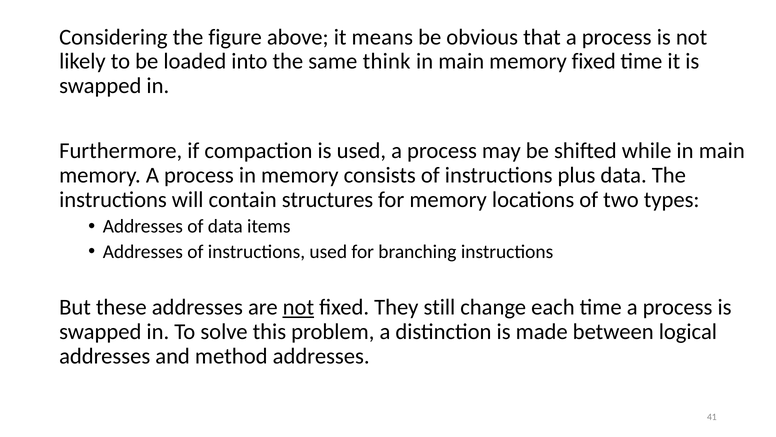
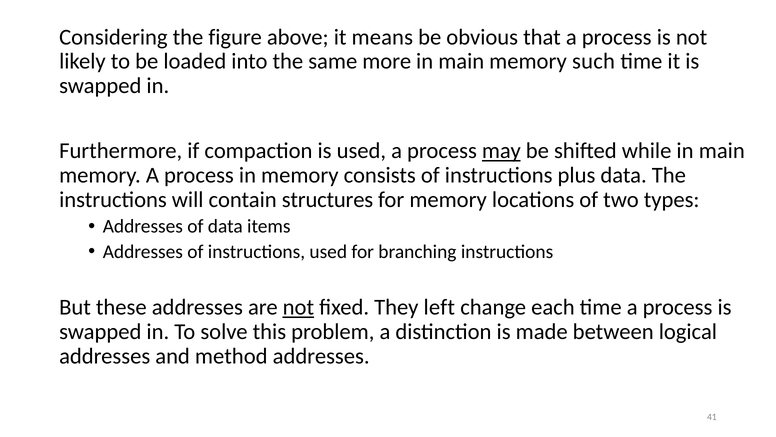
think: think -> more
memory fixed: fixed -> such
may underline: none -> present
still: still -> left
